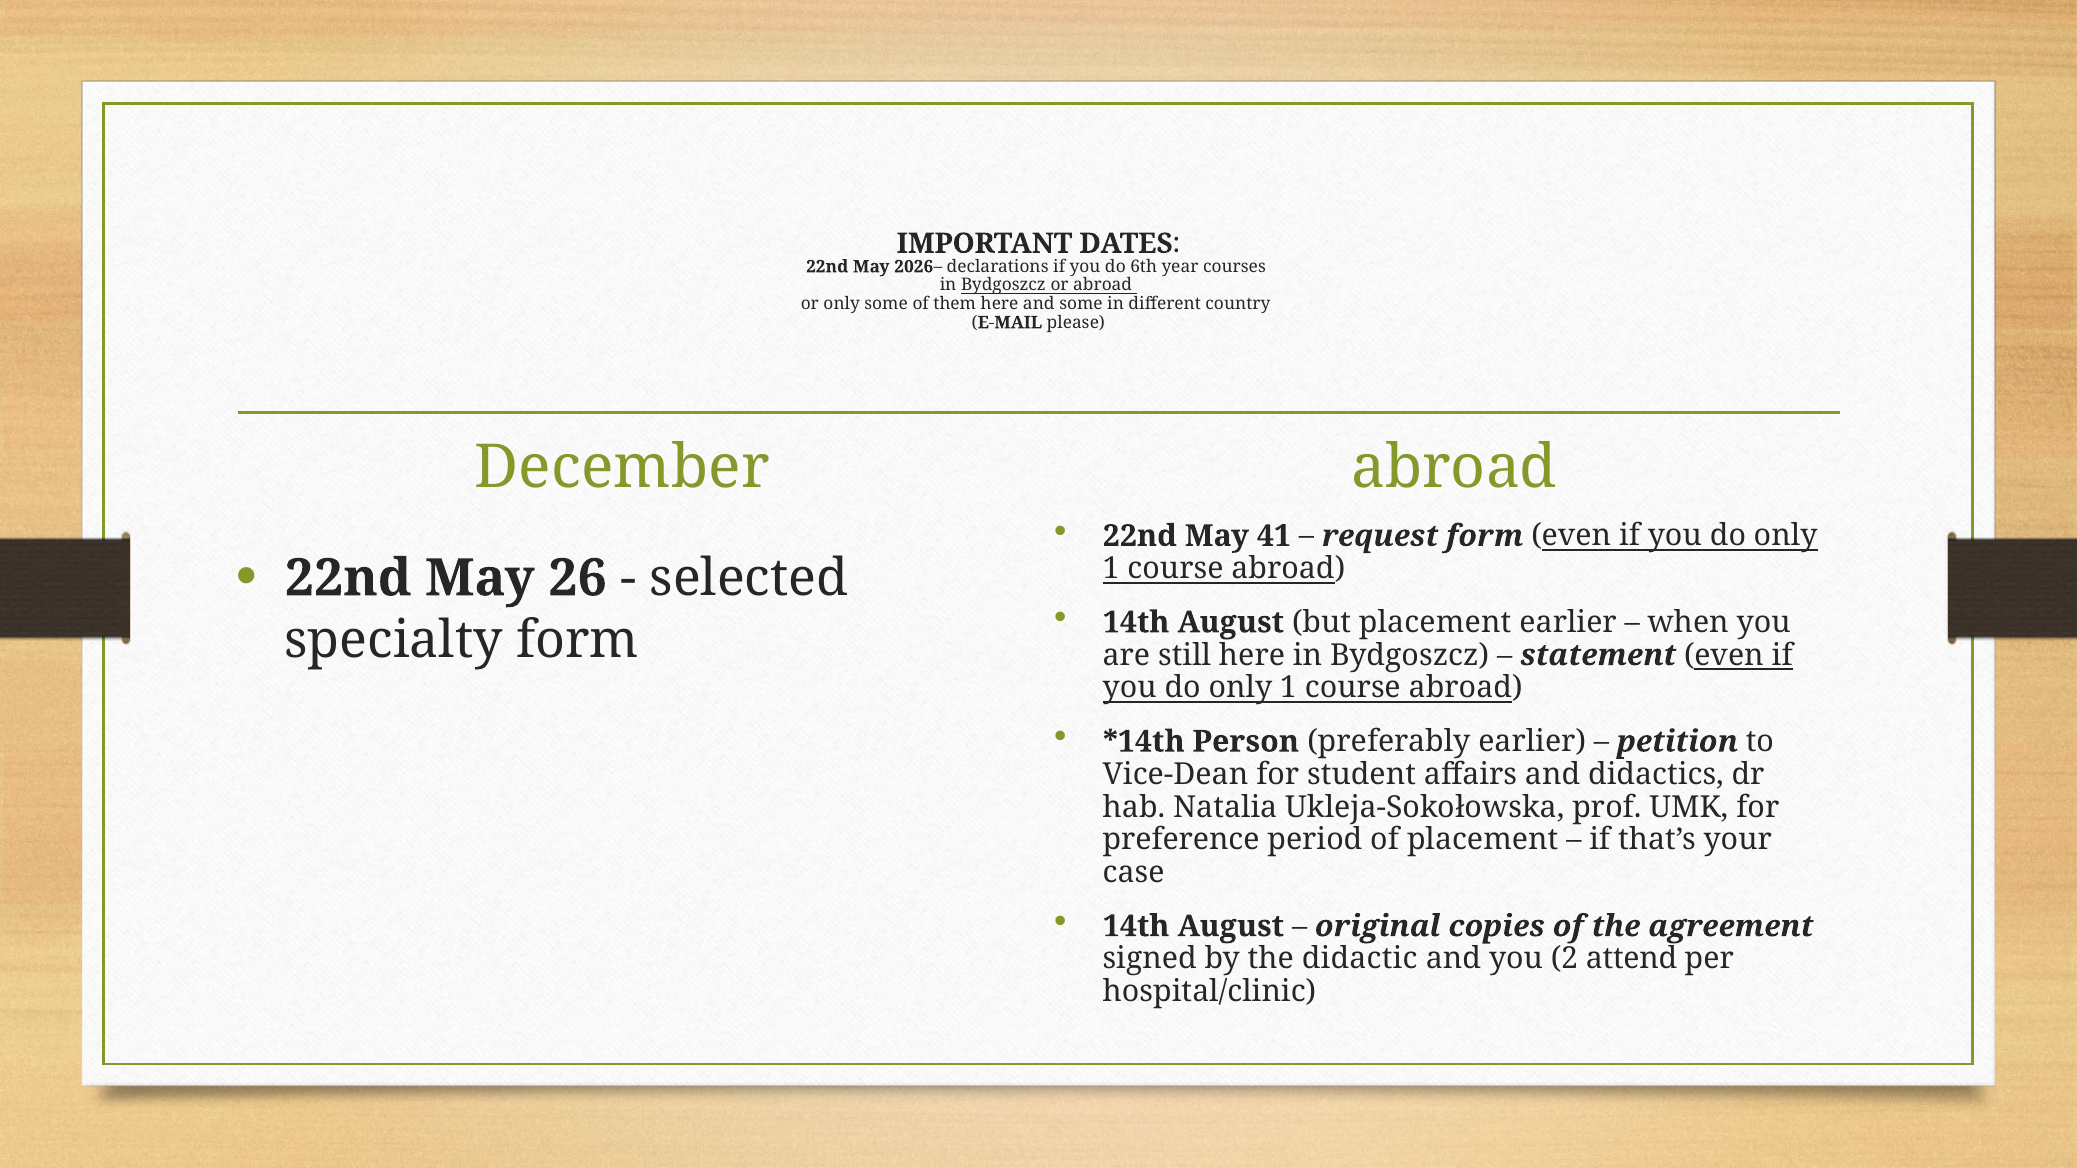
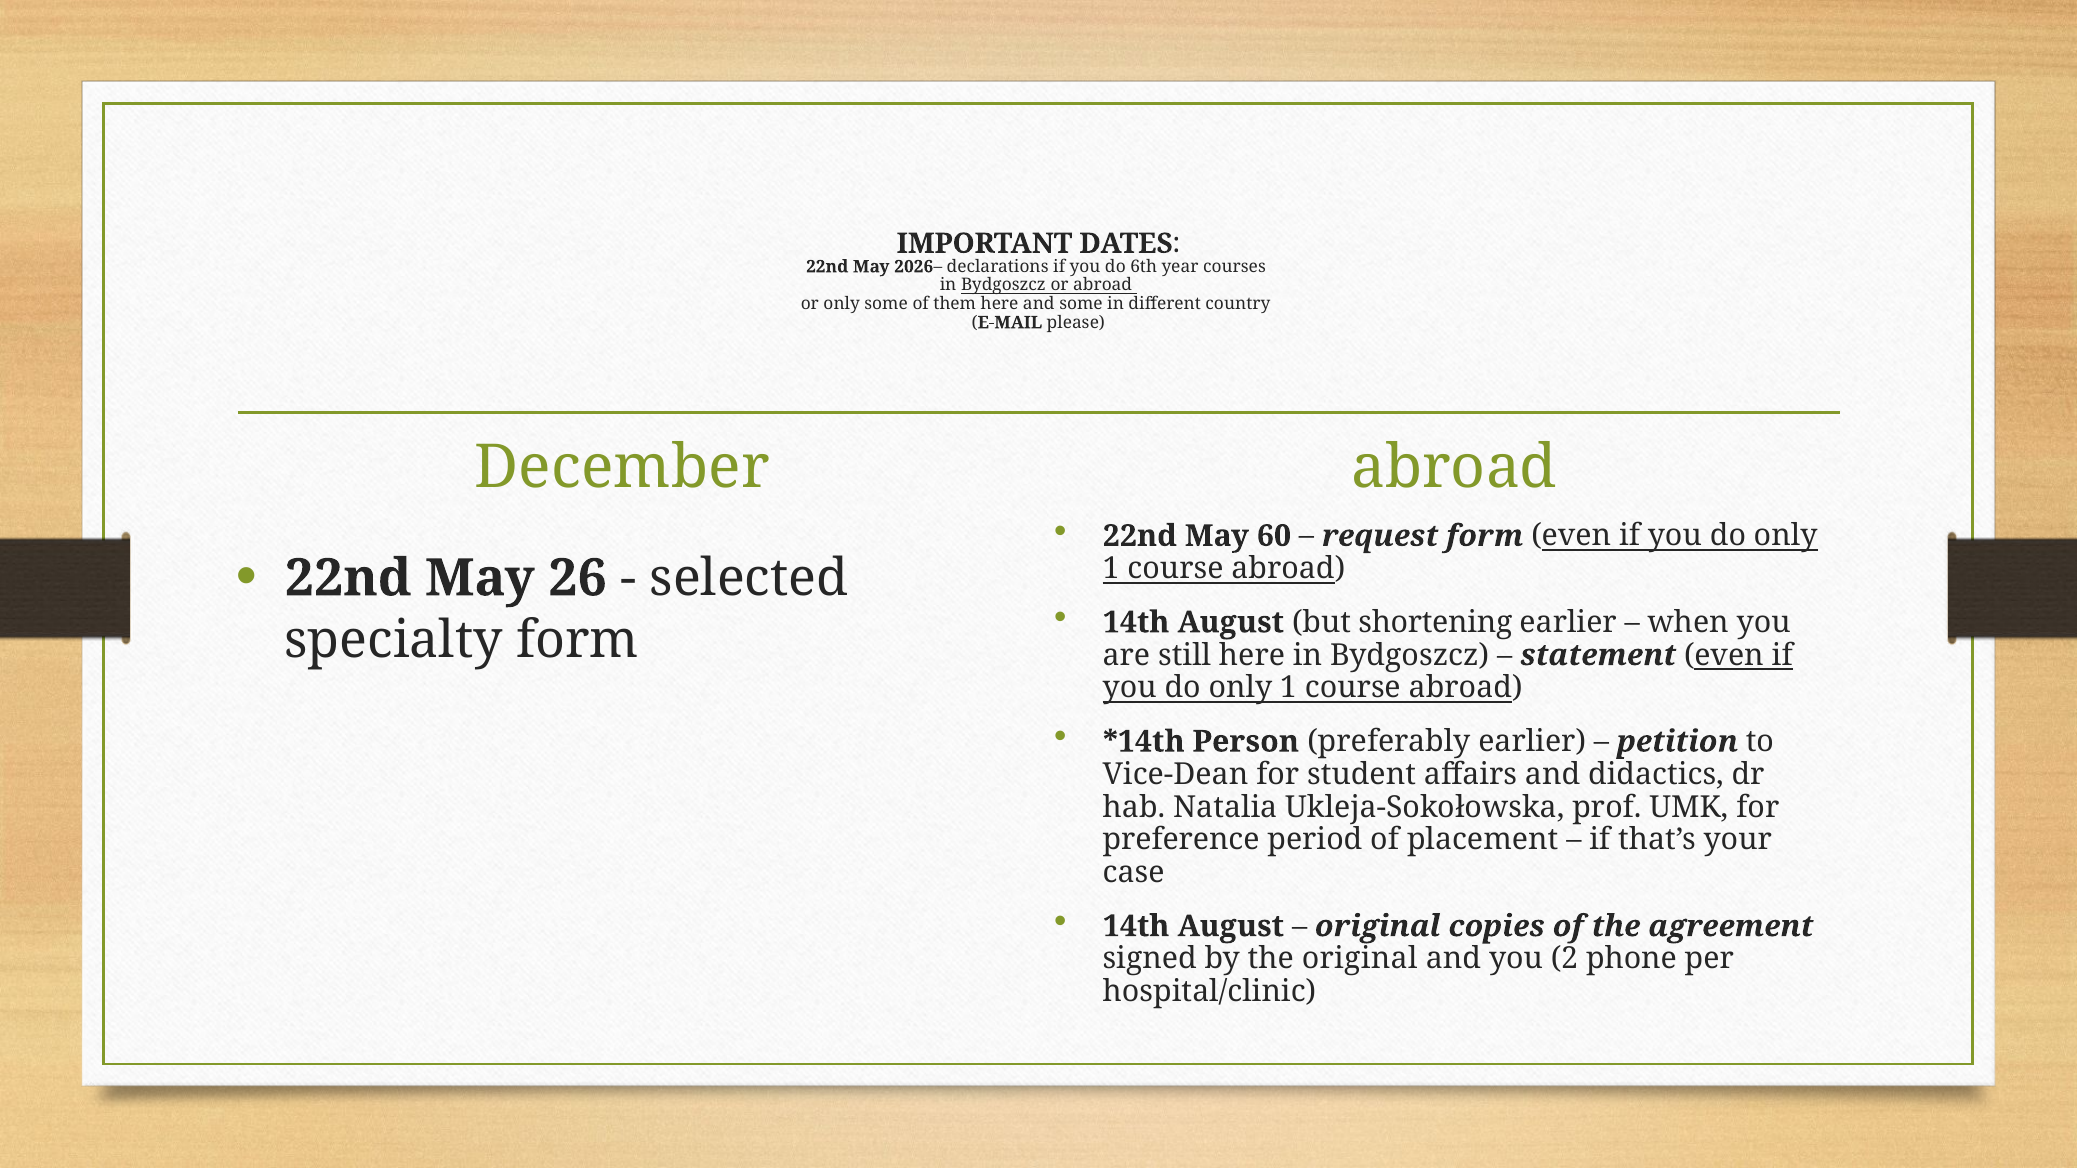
41: 41 -> 60
but placement: placement -> shortening
the didactic: didactic -> original
attend: attend -> phone
